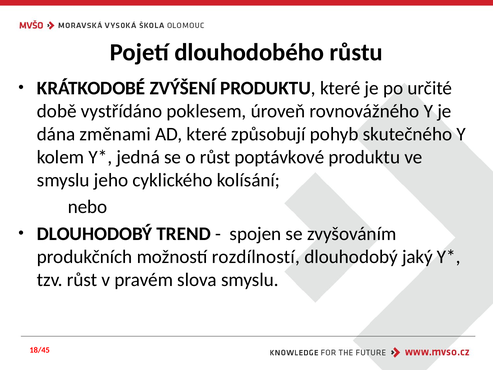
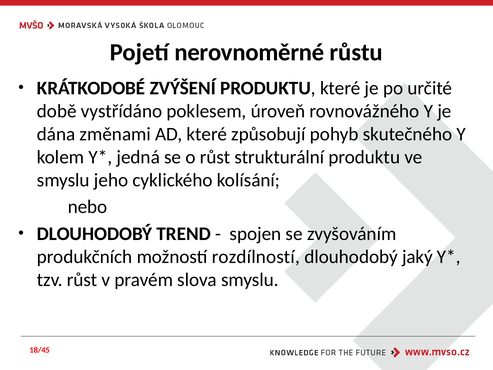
dlouhodobého: dlouhodobého -> nerovnoměrné
poptávkové: poptávkové -> strukturální
